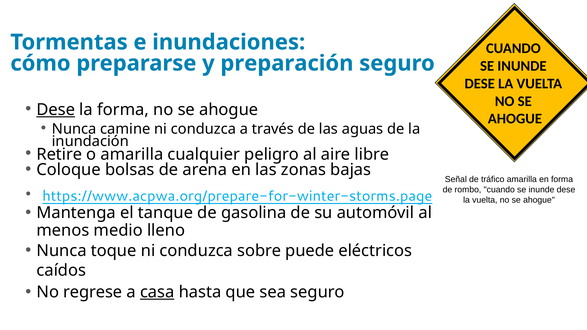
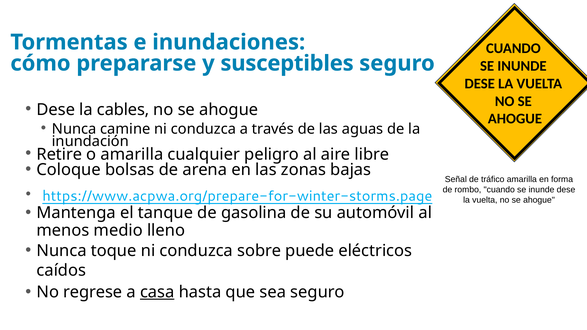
preparación: preparación -> susceptibles
Dese at (56, 110) underline: present -> none
la forma: forma -> cables
